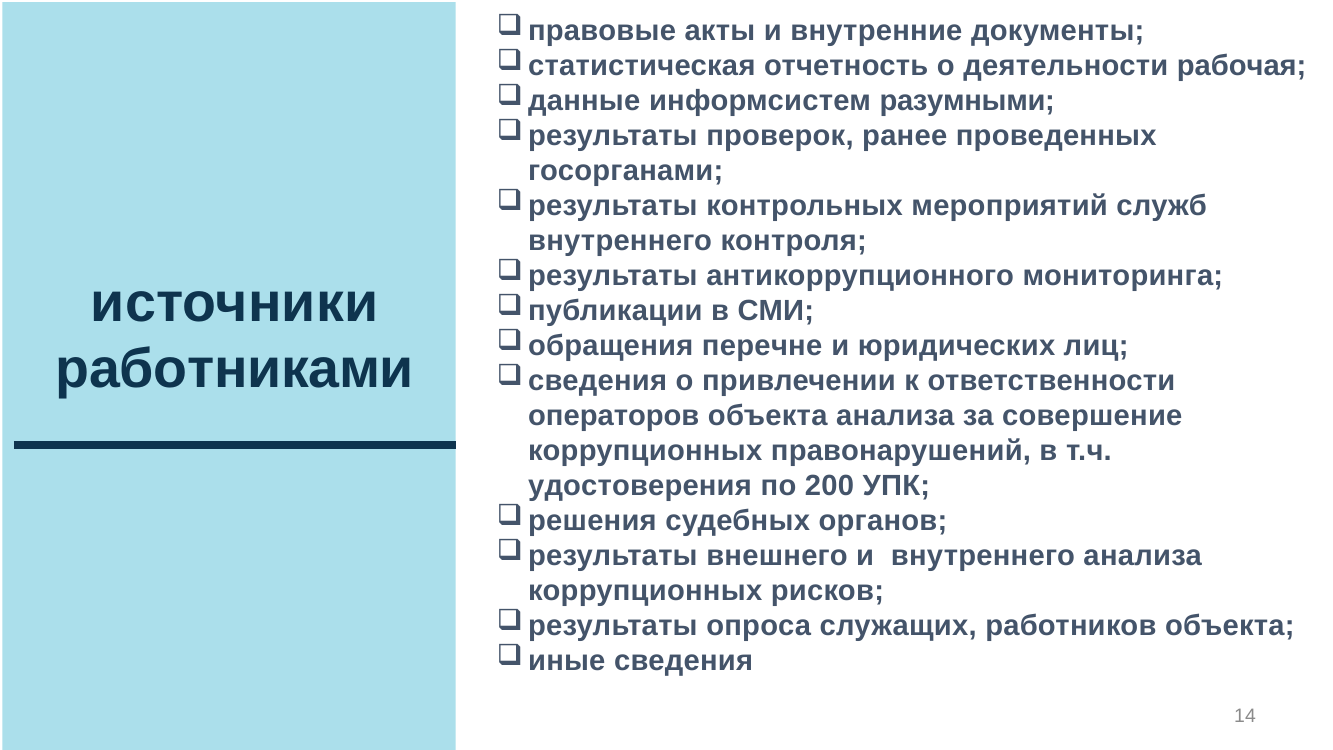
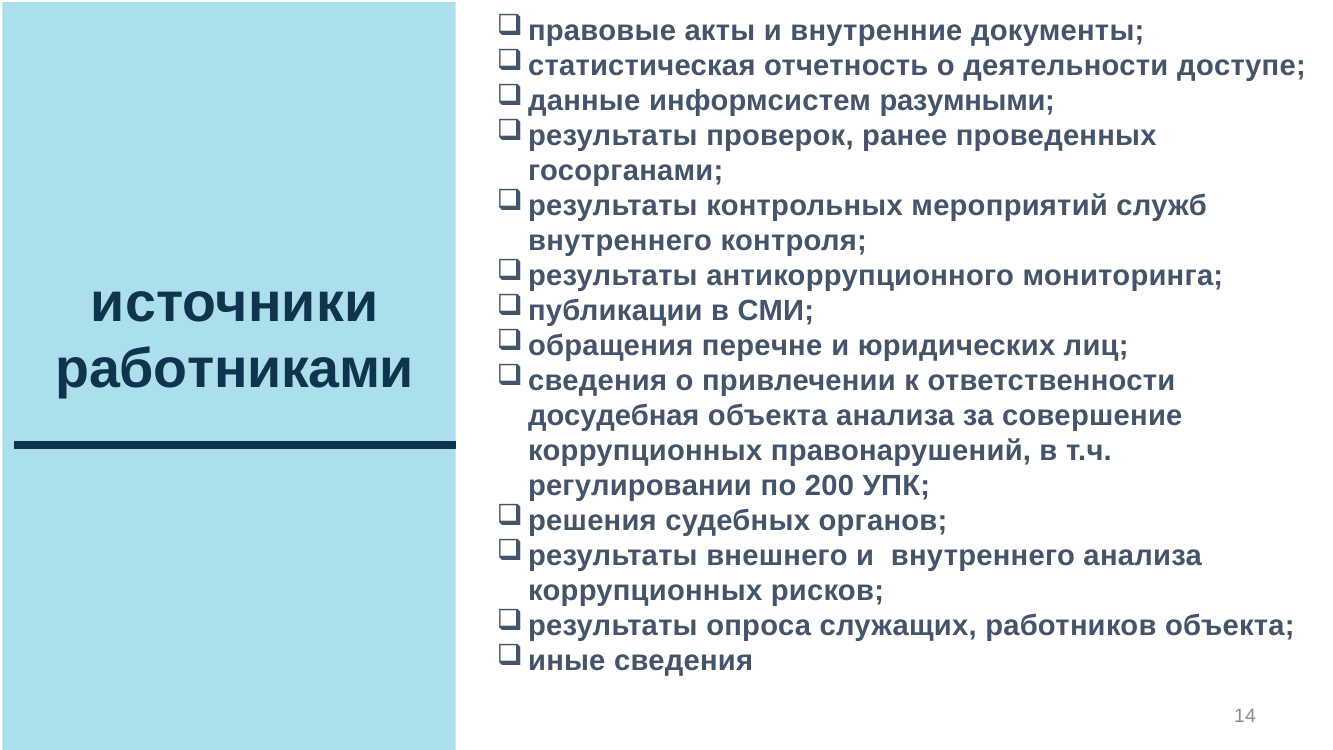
рабочая: рабочая -> доступе
операторов: операторов -> досудебная
удостоверения: удостоверения -> регулировании
